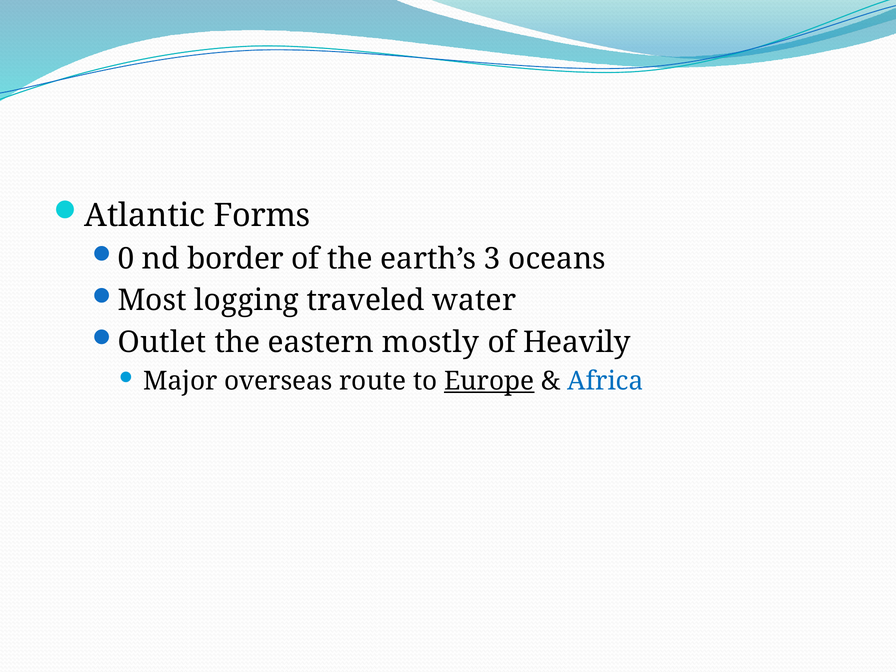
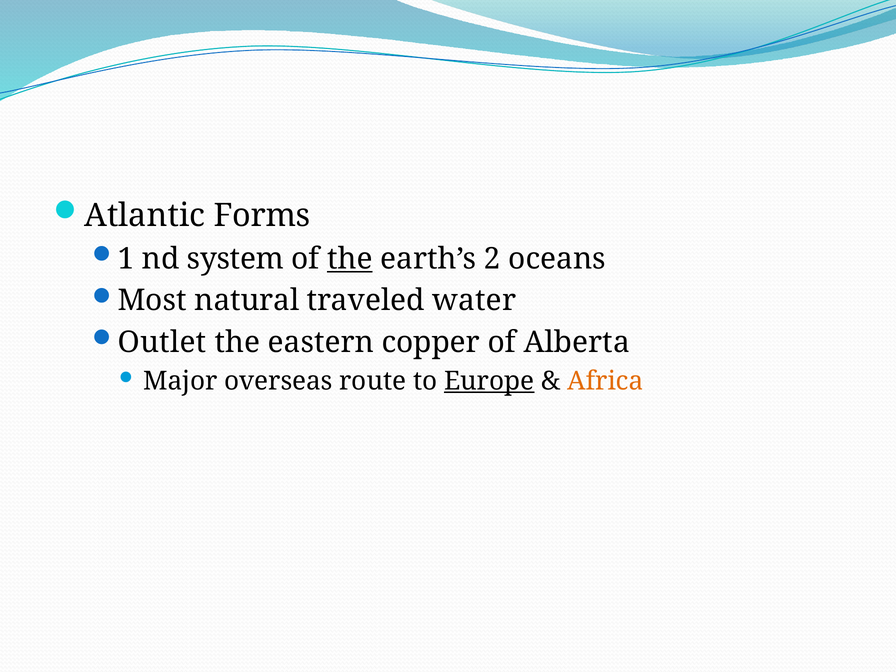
0: 0 -> 1
border: border -> system
the at (350, 259) underline: none -> present
3: 3 -> 2
logging: logging -> natural
mostly: mostly -> copper
Heavily: Heavily -> Alberta
Africa colour: blue -> orange
